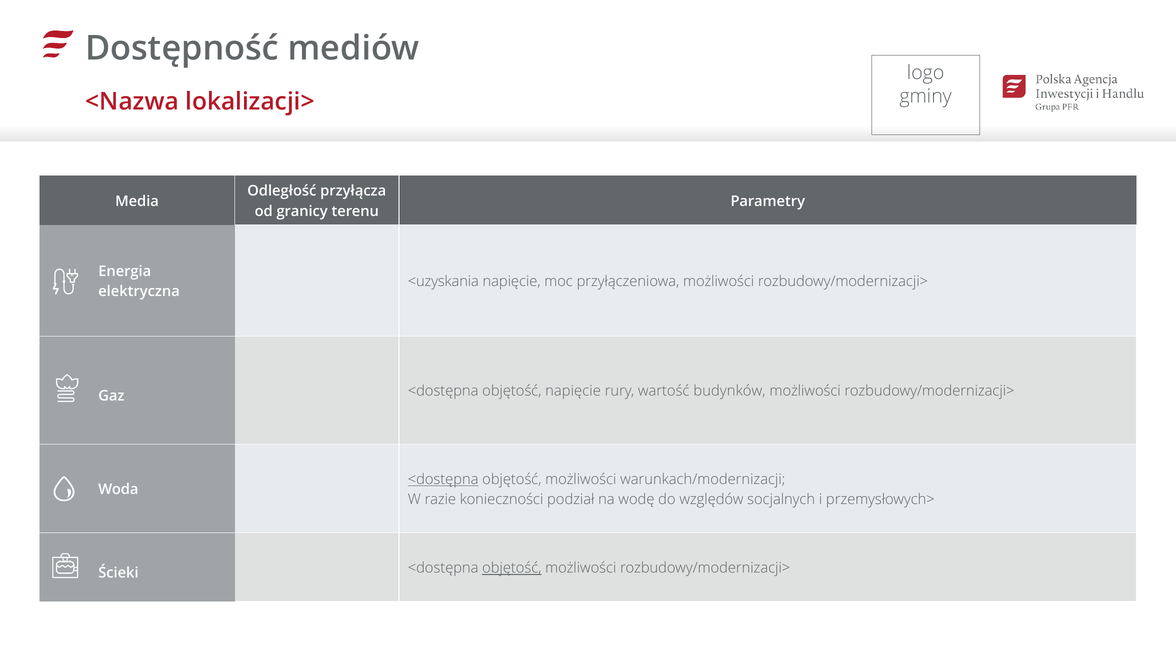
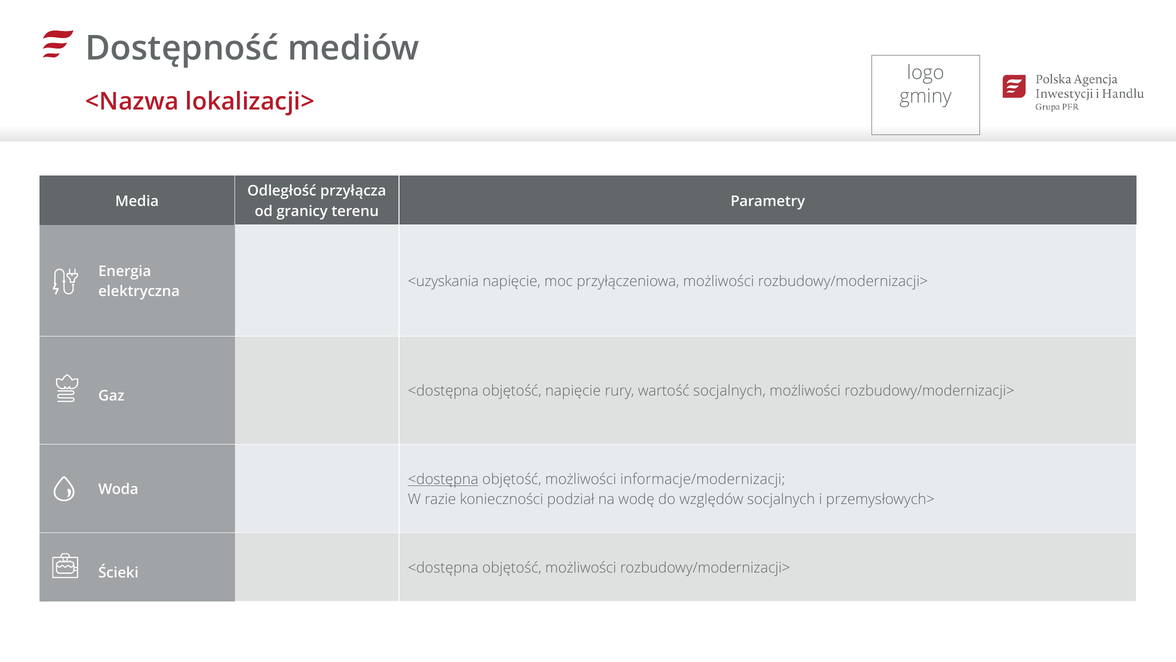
wartość budynków: budynków -> socjalnych
warunkach/modernizacji: warunkach/modernizacji -> informacje/modernizacji
objętość at (512, 568) underline: present -> none
